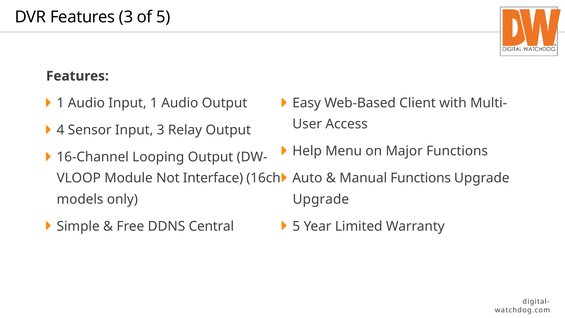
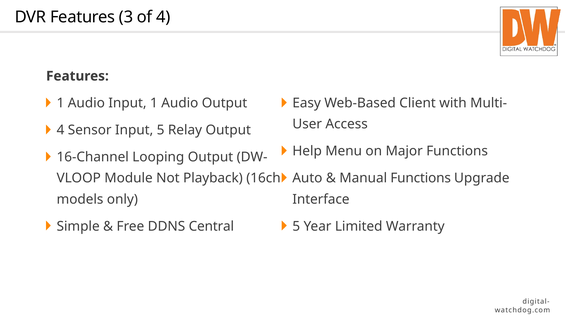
of 5: 5 -> 4
Input 3: 3 -> 5
Interface: Interface -> Playback
Upgrade at (321, 199): Upgrade -> Interface
